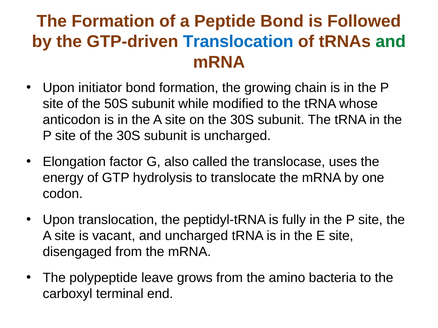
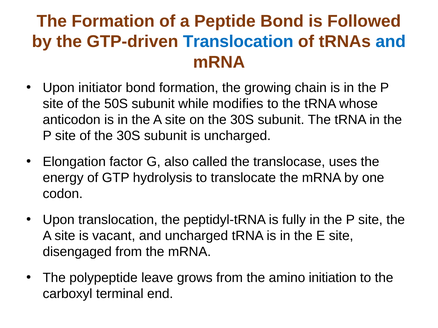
and at (391, 42) colour: green -> blue
modified: modified -> modifies
bacteria: bacteria -> initiation
